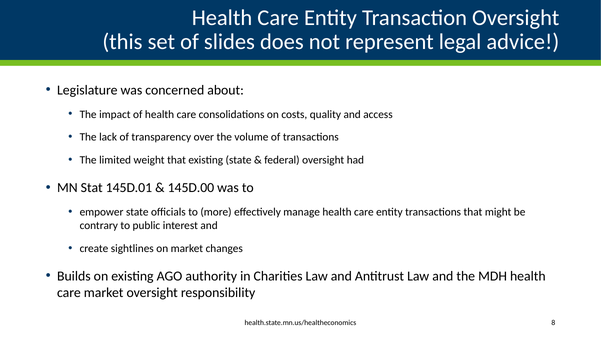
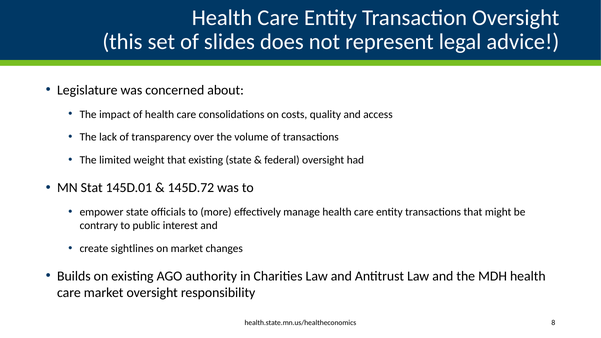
145D.00: 145D.00 -> 145D.72
